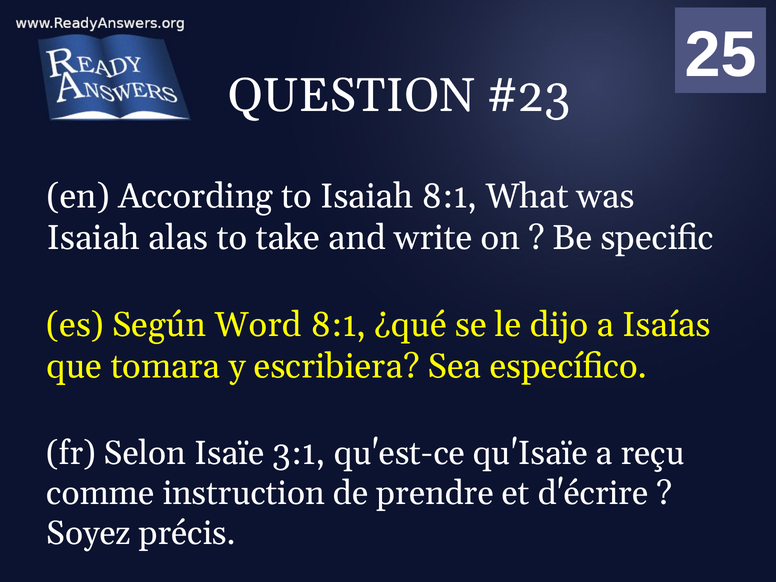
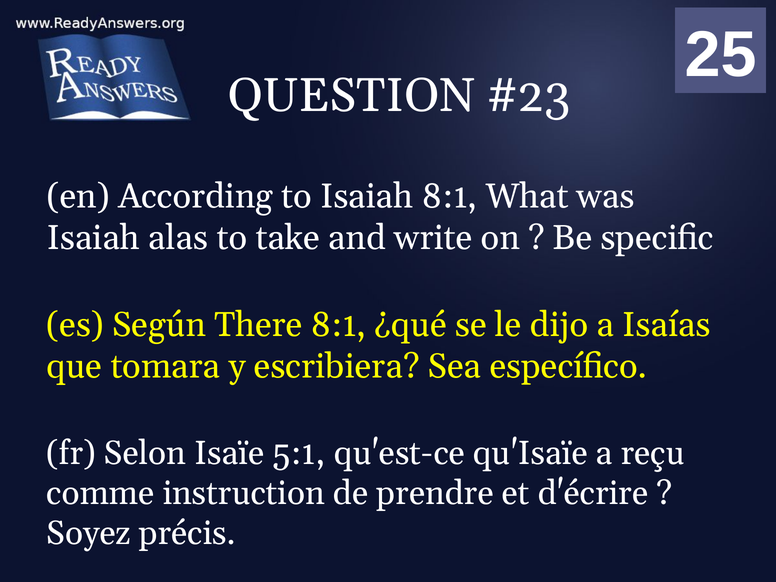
Word: Word -> There
3:1: 3:1 -> 5:1
